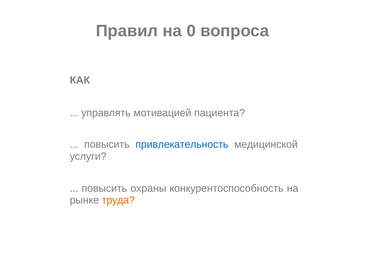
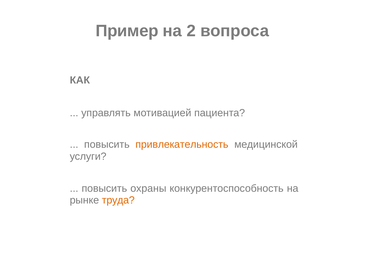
Правил: Правил -> Пример
0: 0 -> 2
привлекательность colour: blue -> orange
